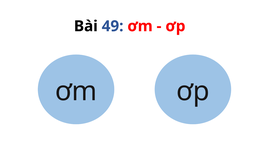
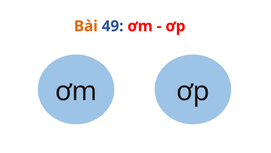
Bài colour: black -> orange
